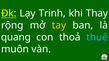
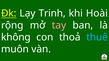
Thay: Thay -> Hoài
tay colour: yellow -> pink
quang: quang -> không
